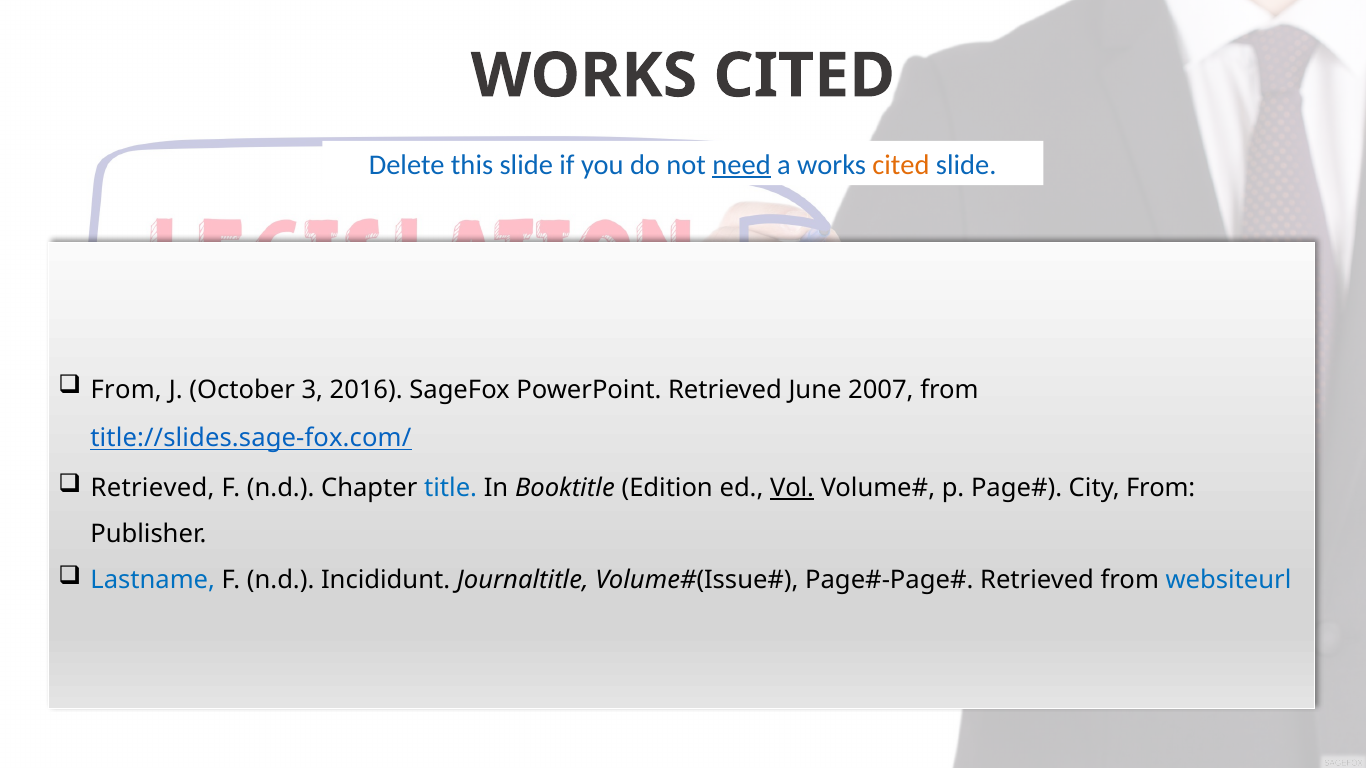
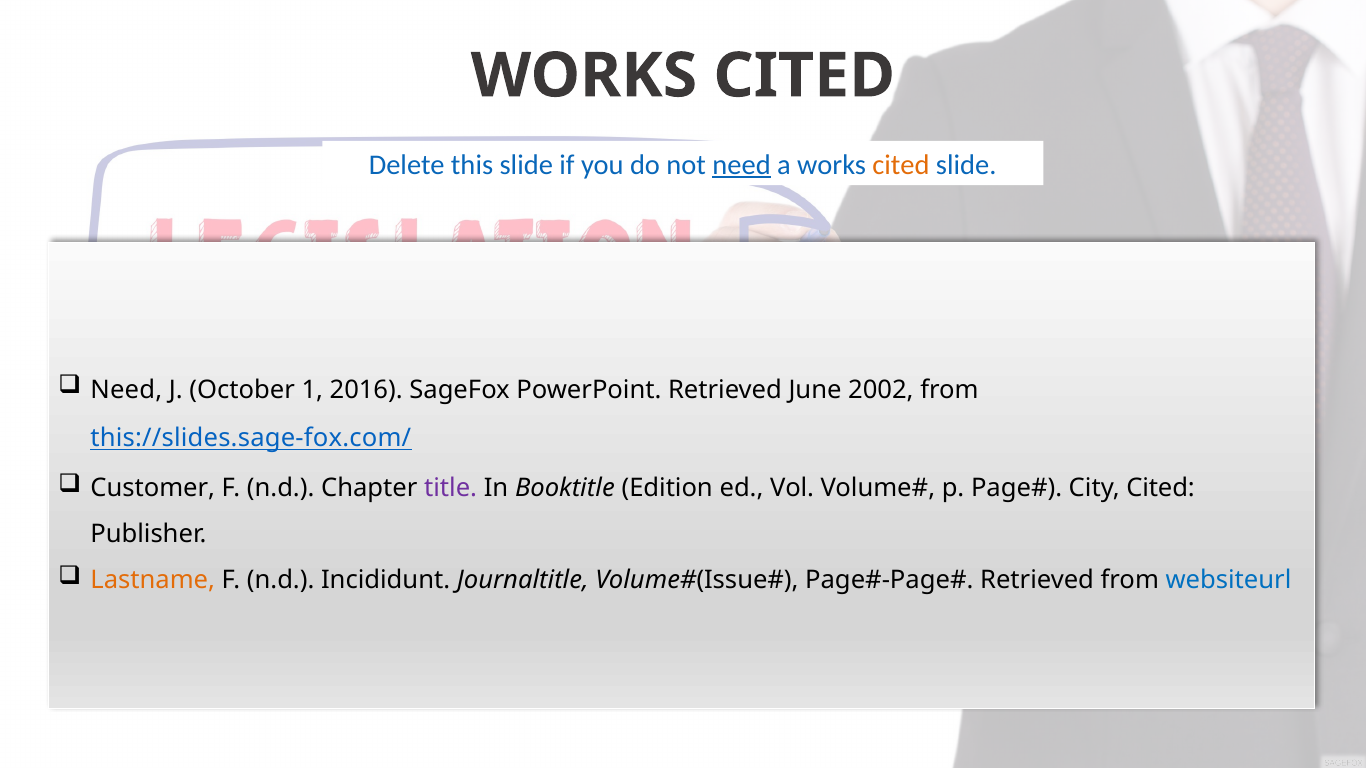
From at (126, 390): From -> Need
3: 3 -> 1
2007: 2007 -> 2002
title://slides.sage-fox.com/: title://slides.sage-fox.com/ -> this://slides.sage-fox.com/
Retrieved at (153, 488): Retrieved -> Customer
title colour: blue -> purple
Vol underline: present -> none
City From: From -> Cited
Lastname colour: blue -> orange
